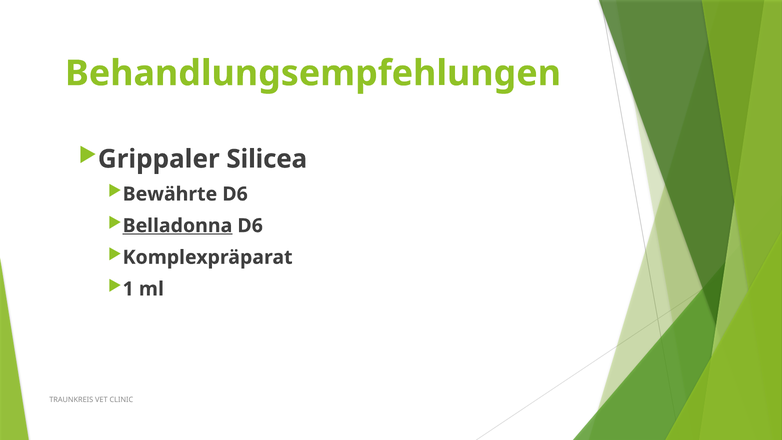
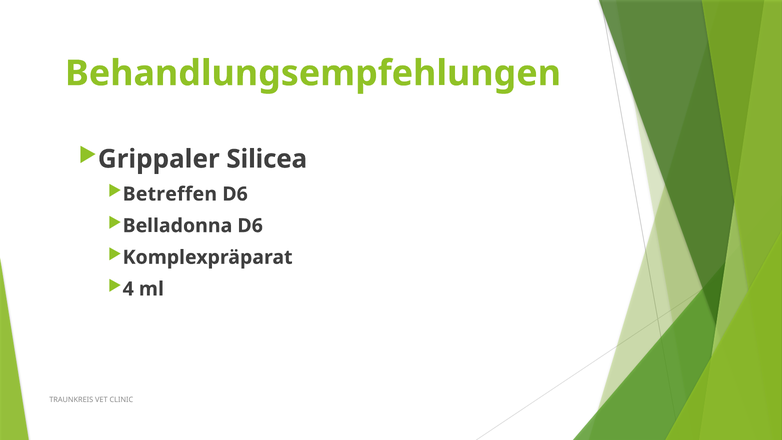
Bewährte: Bewährte -> Betreffen
Belladonna underline: present -> none
1: 1 -> 4
